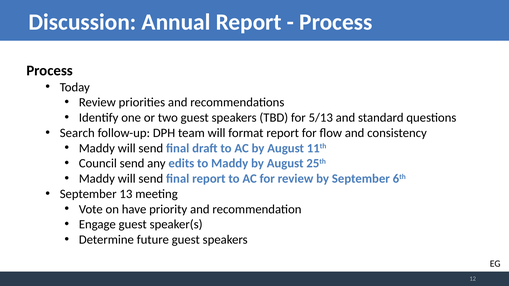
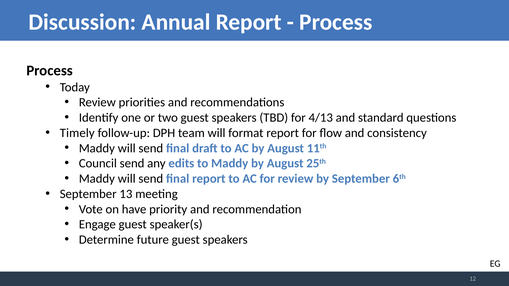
5/13: 5/13 -> 4/13
Search: Search -> Timely
